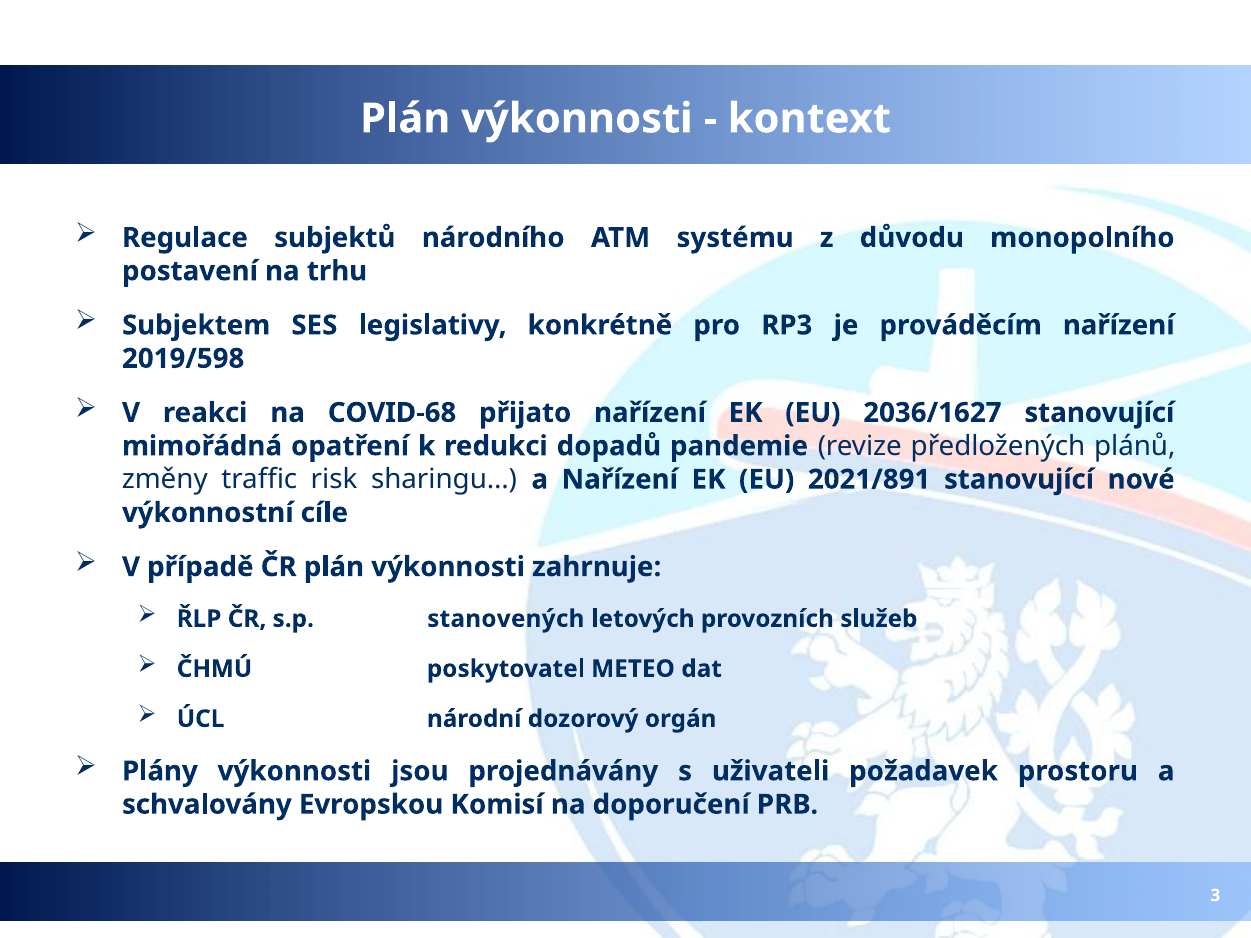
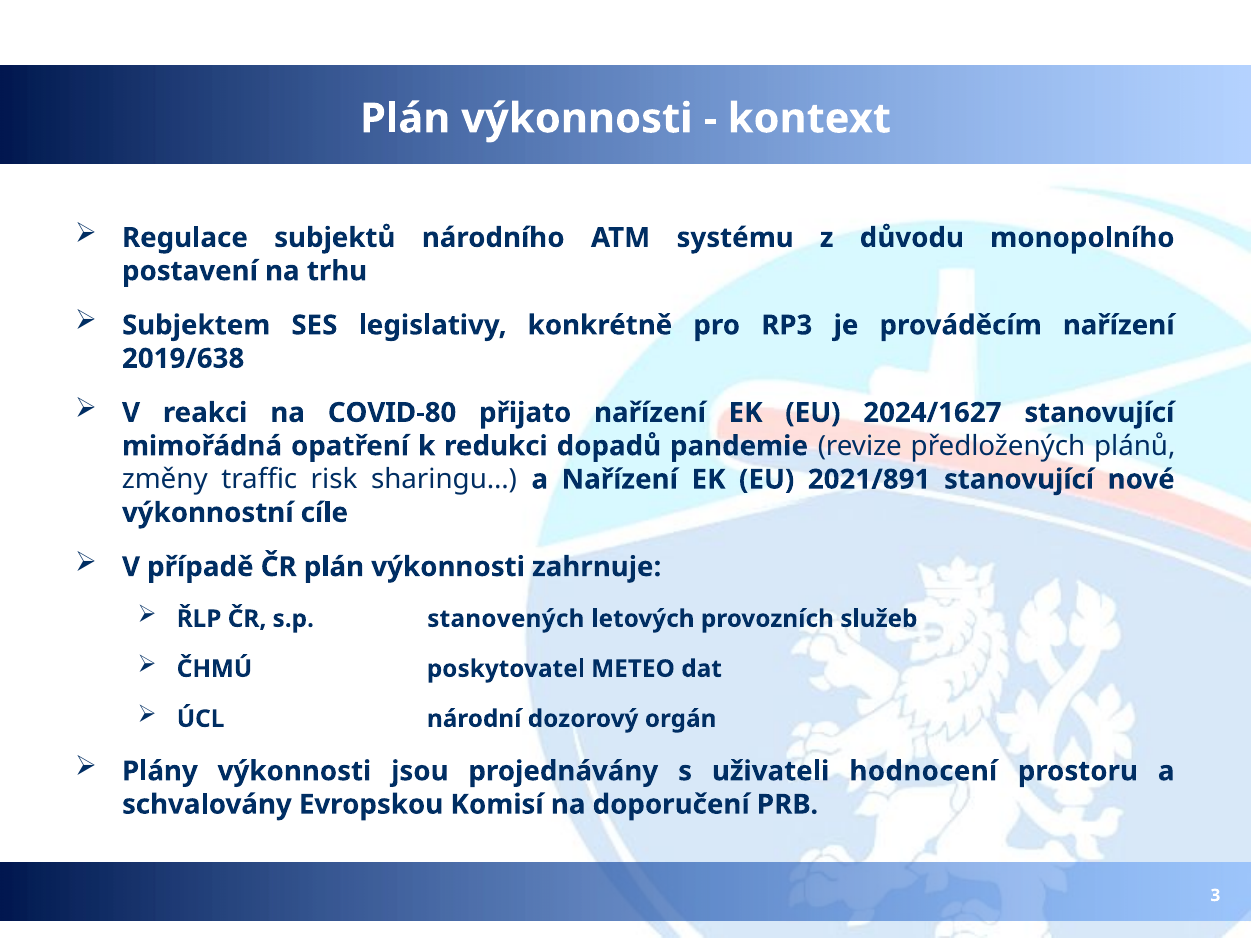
2019/598: 2019/598 -> 2019/638
COVID-68: COVID-68 -> COVID-80
2036/1627: 2036/1627 -> 2024/1627
požadavek: požadavek -> hodnocení
